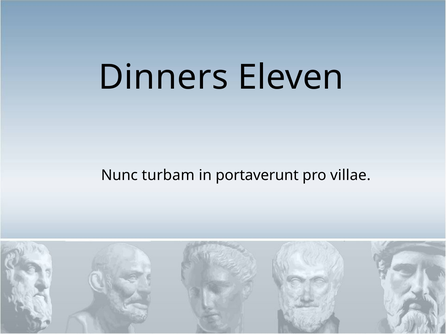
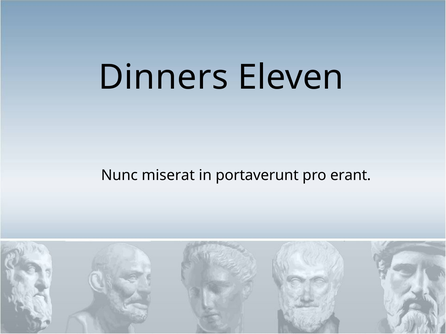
turbam: turbam -> miserat
villae: villae -> erant
